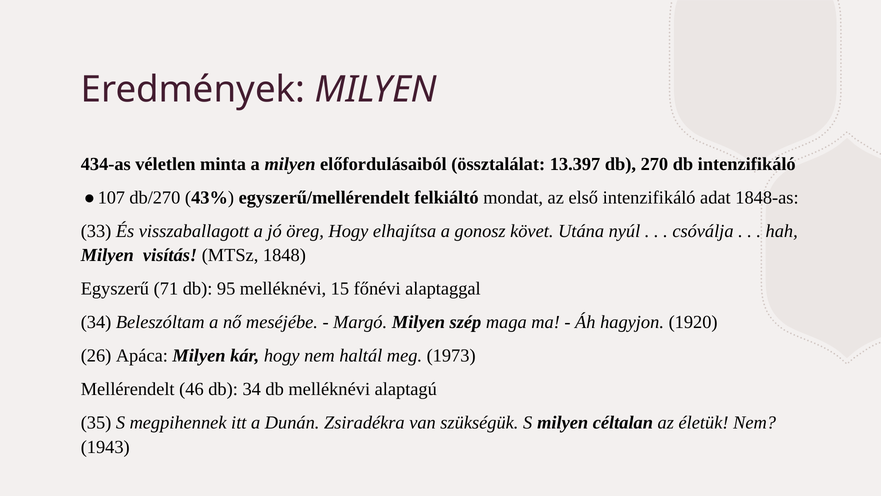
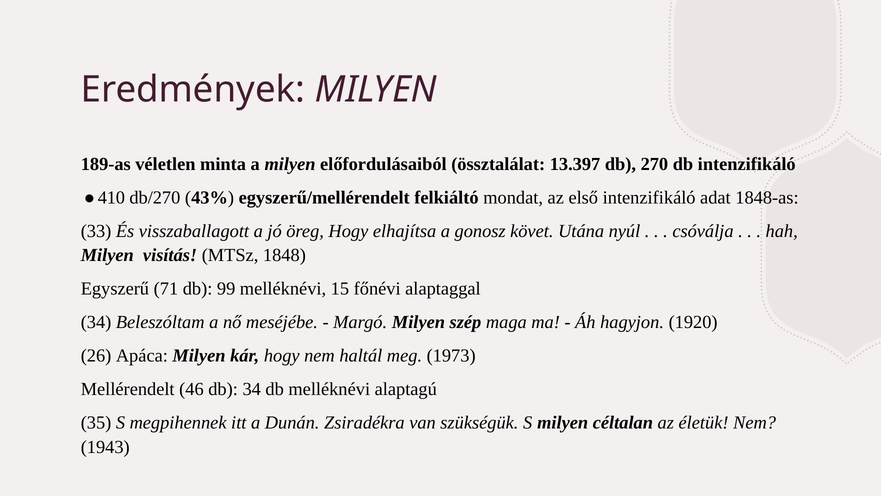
434-as: 434-as -> 189-as
107: 107 -> 410
95: 95 -> 99
